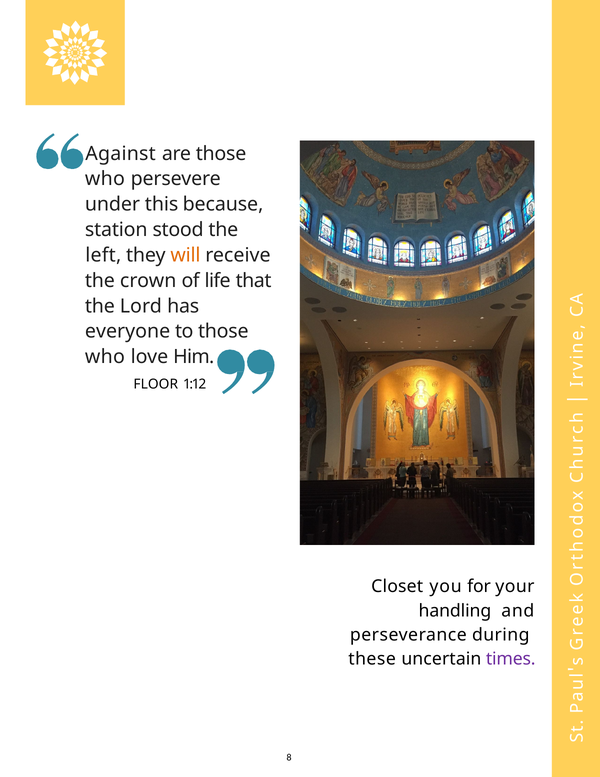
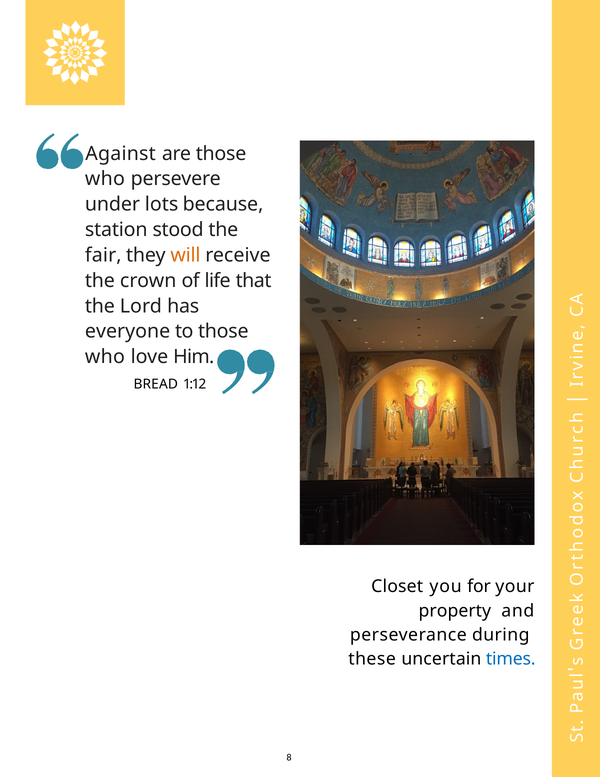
this: this -> lots
left: left -> fair
FLOOR: FLOOR -> BREAD
handling: handling -> property
times colour: purple -> blue
